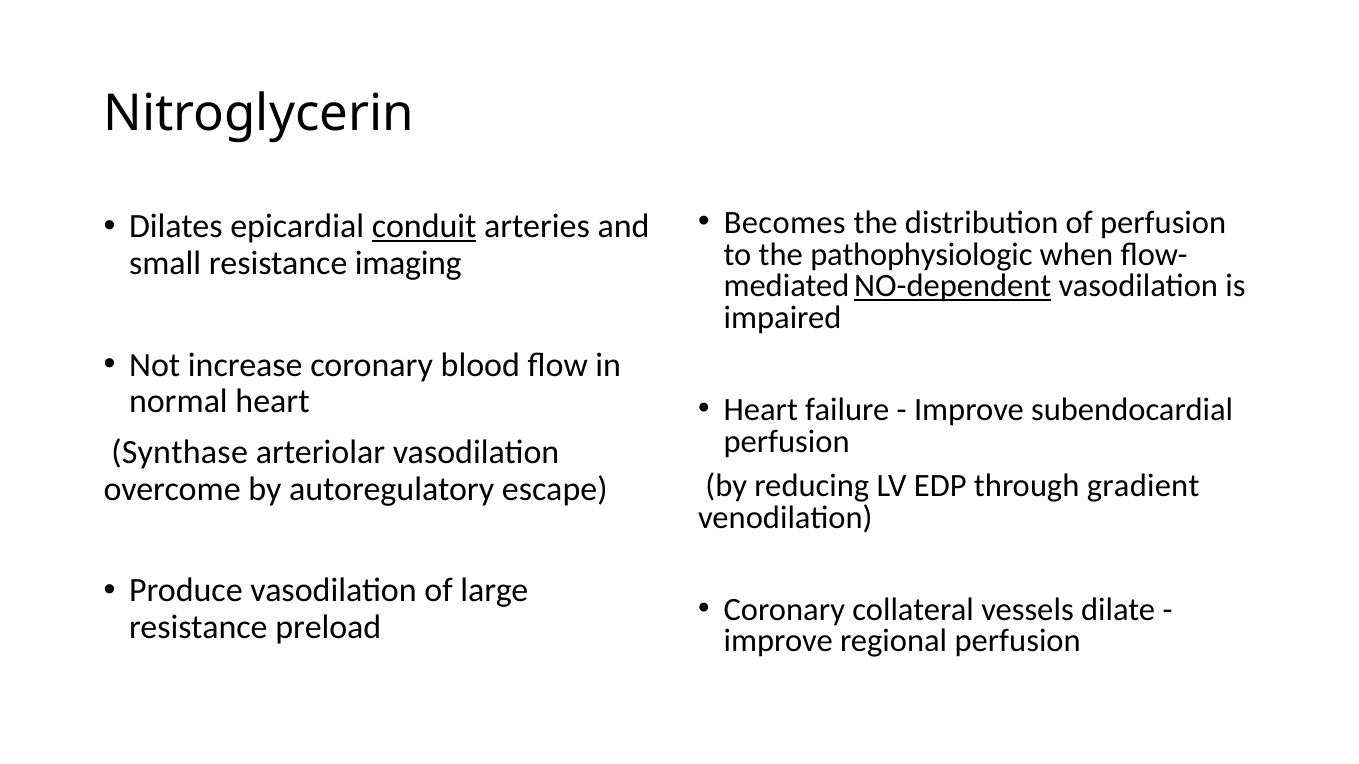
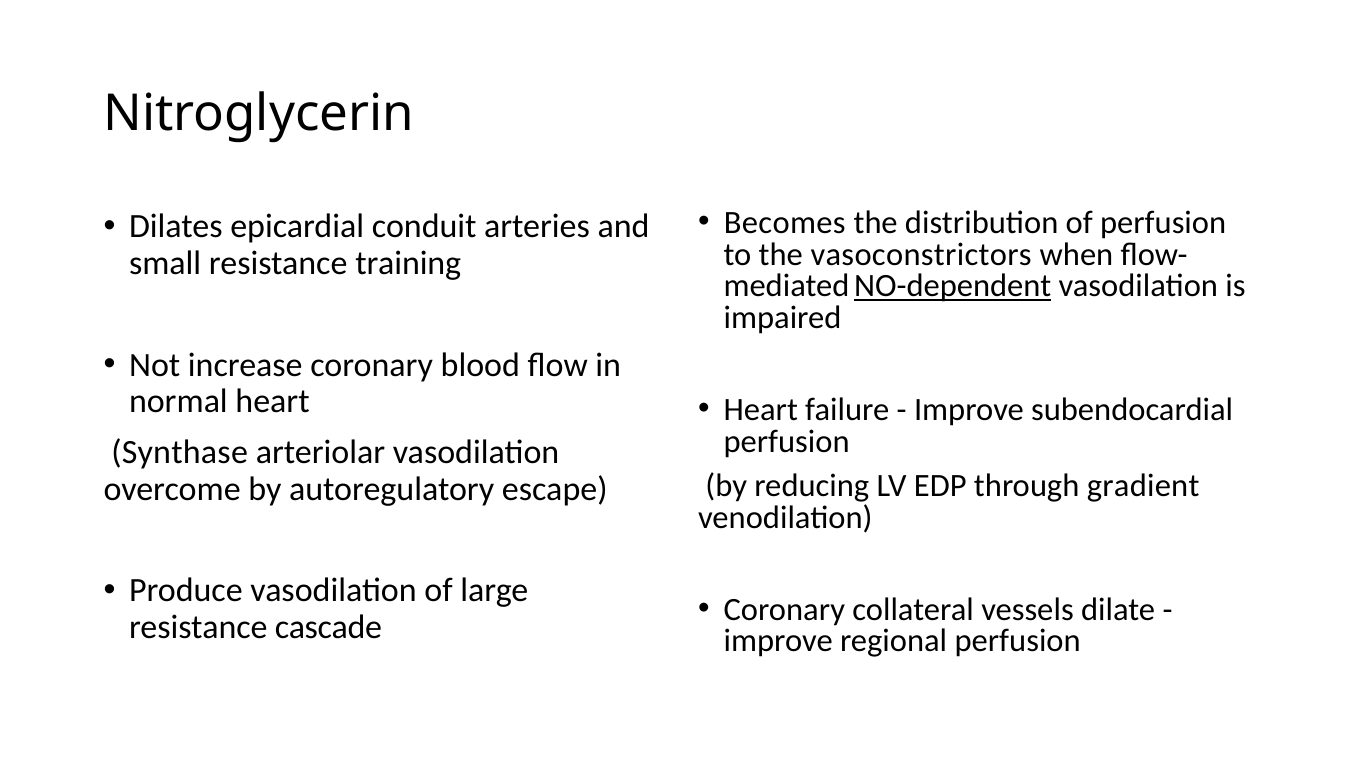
conduit underline: present -> none
pathophysiologic: pathophysiologic -> vasoconstrictors
imaging: imaging -> training
preload: preload -> cascade
